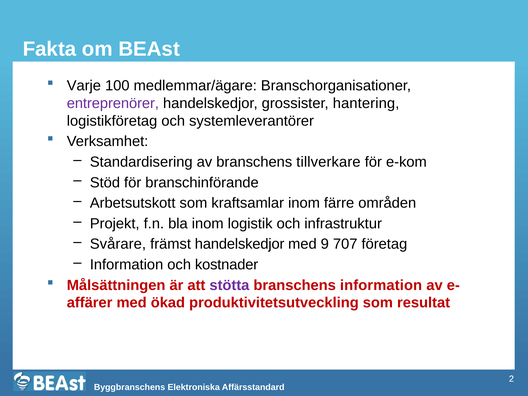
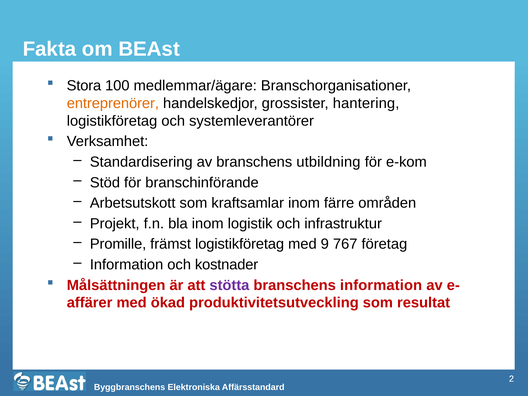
Varje: Varje -> Stora
entreprenörer colour: purple -> orange
tillverkare: tillverkare -> utbildning
Svårare: Svårare -> Promille
främst handelskedjor: handelskedjor -> logistikföretag
707: 707 -> 767
